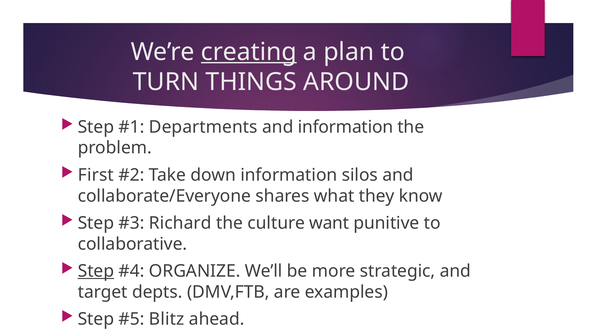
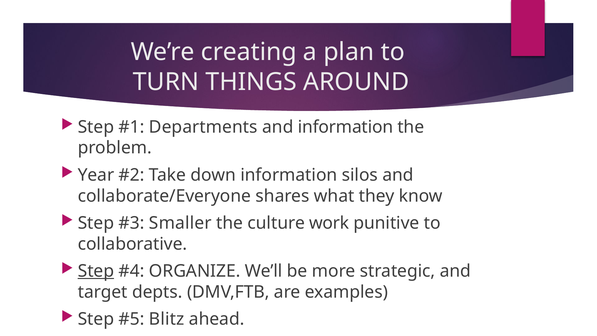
creating underline: present -> none
First: First -> Year
Richard: Richard -> Smaller
want: want -> work
